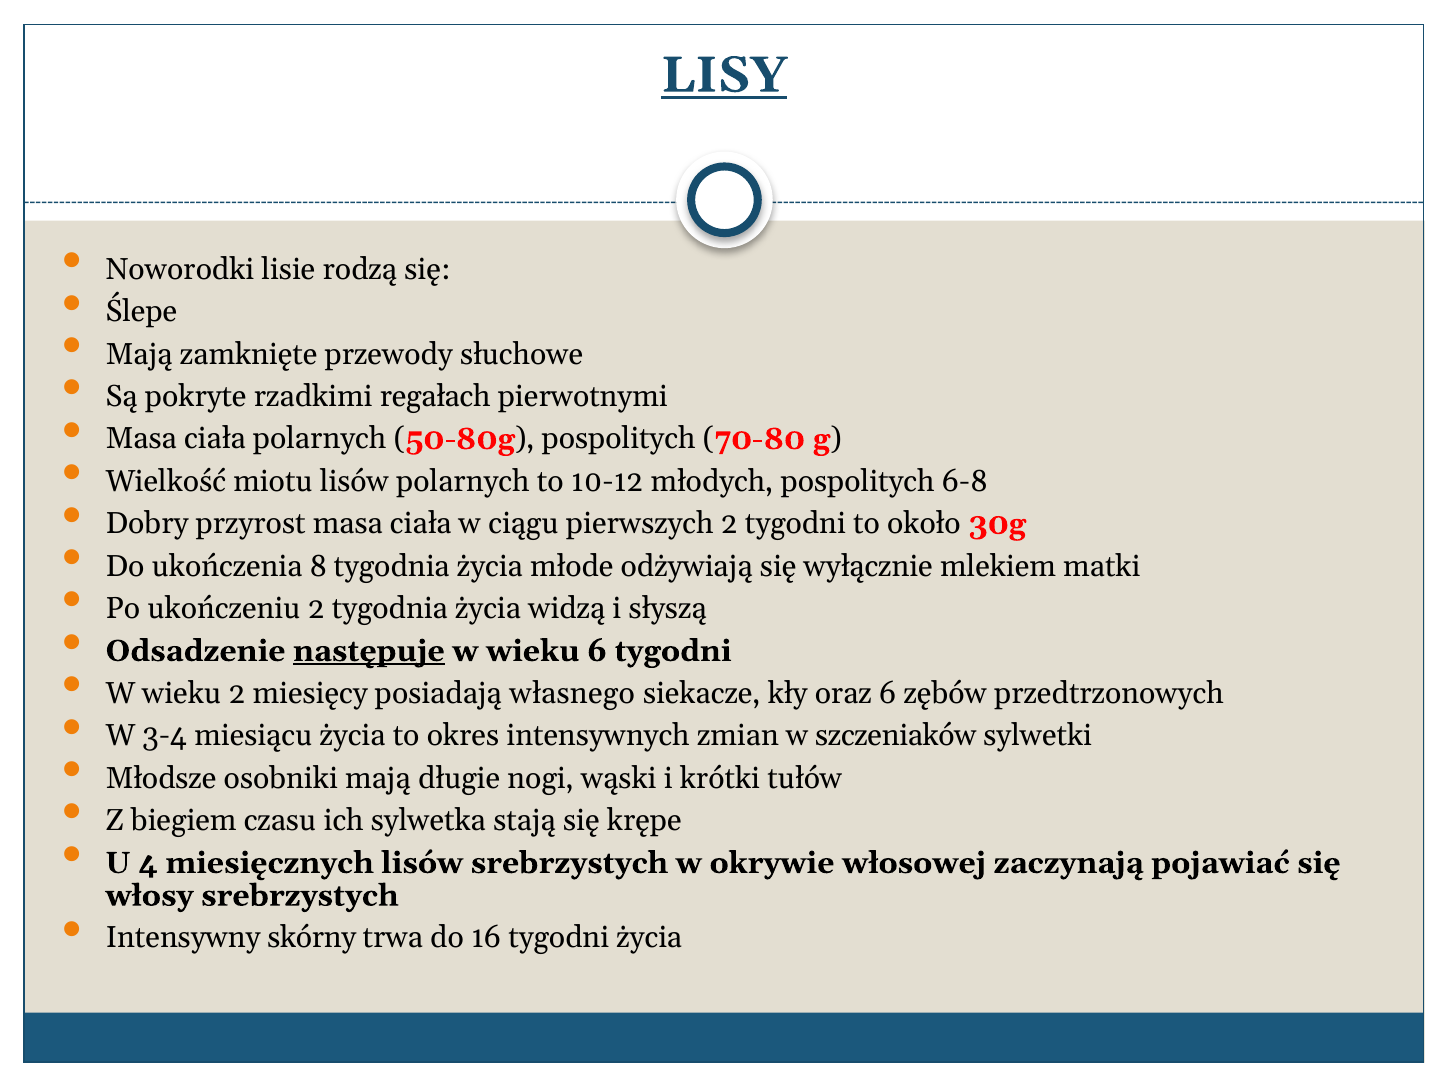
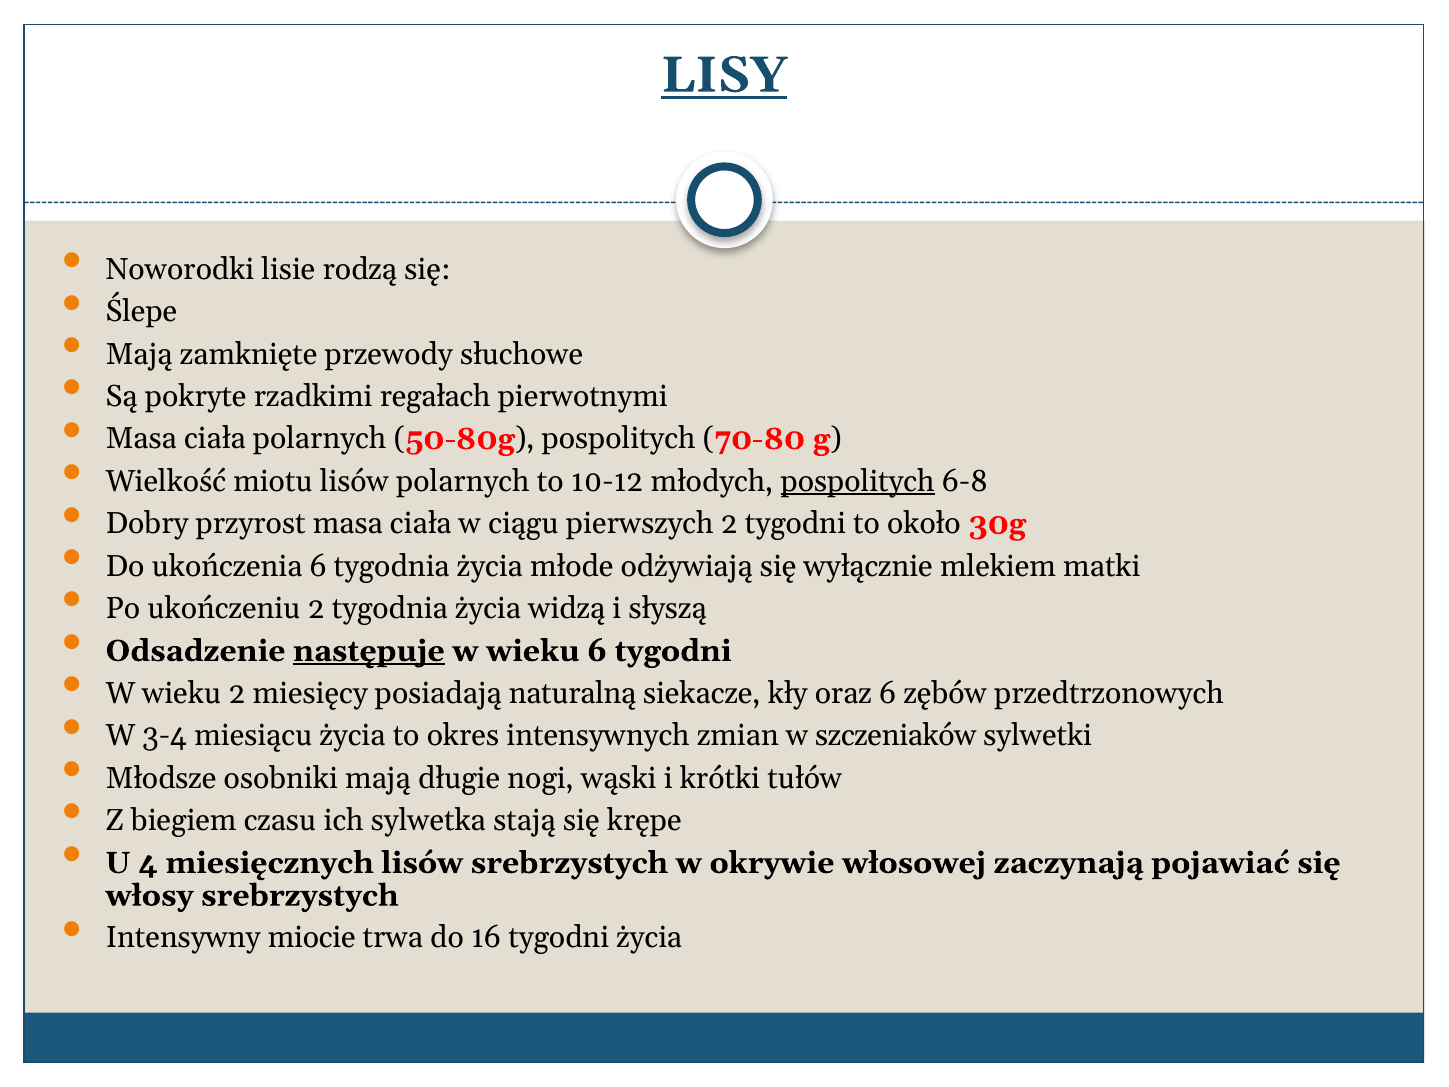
pospolitych at (858, 481) underline: none -> present
ukończenia 8: 8 -> 6
własnego: własnego -> naturalną
skórny: skórny -> miocie
